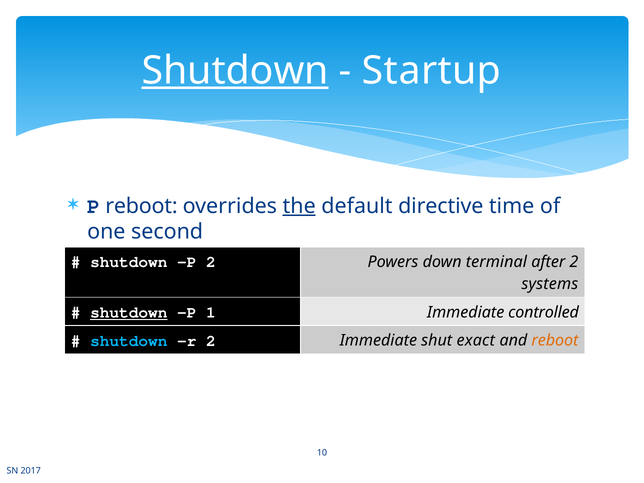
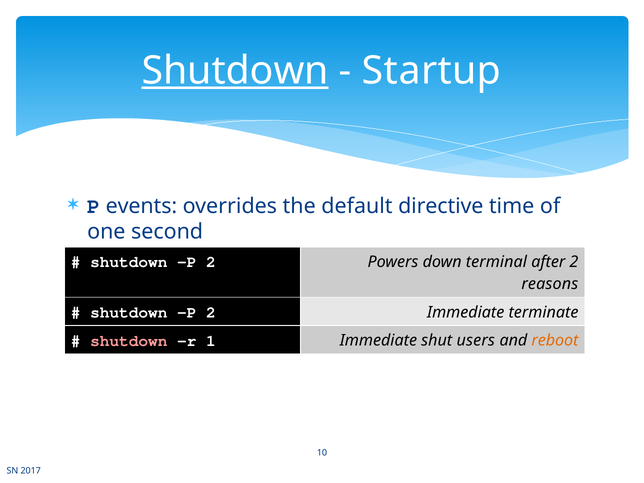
P reboot: reboot -> events
the underline: present -> none
systems: systems -> reasons
shutdown at (129, 312) underline: present -> none
1 at (211, 312): 1 -> 2
controlled: controlled -> terminate
shutdown at (129, 341) colour: light blue -> pink
r 2: 2 -> 1
exact: exact -> users
